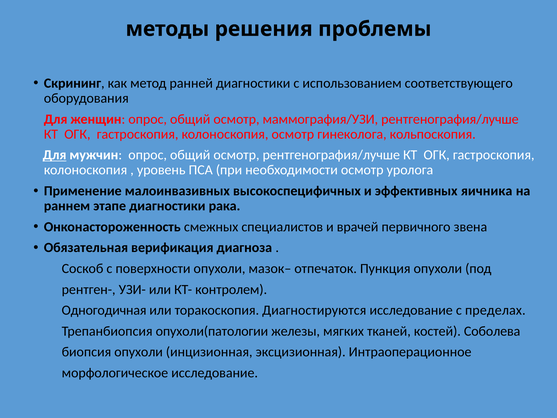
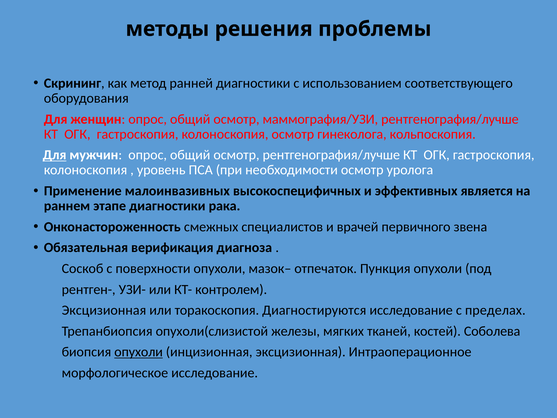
яичника: яичника -> является
Одногодичная at (104, 310): Одногодичная -> Эксцизионная
опухоли(патологии: опухоли(патологии -> опухоли(слизистой
опухоли at (139, 352) underline: none -> present
